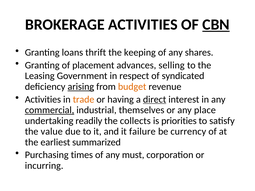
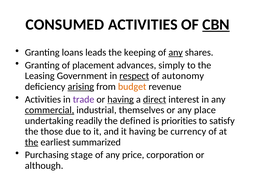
BROKERAGE: BROKERAGE -> CONSUMED
thrift: thrift -> leads
any at (176, 53) underline: none -> present
selling: selling -> simply
respect underline: none -> present
syndicated: syndicated -> autonomy
trade colour: orange -> purple
having at (121, 99) underline: none -> present
collects: collects -> defined
value: value -> those
it failure: failure -> having
the at (32, 142) underline: none -> present
times: times -> stage
must: must -> price
incurring: incurring -> although
